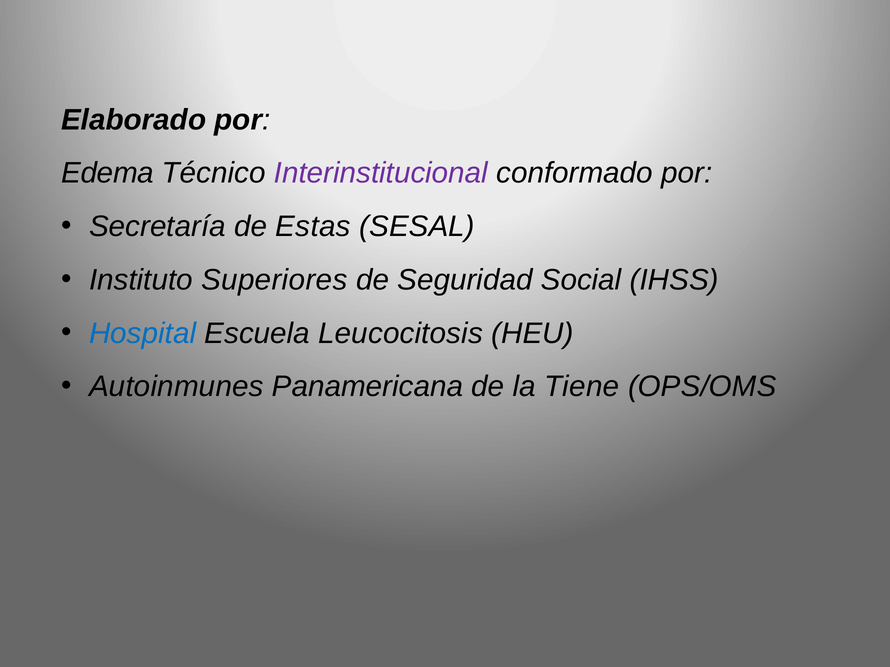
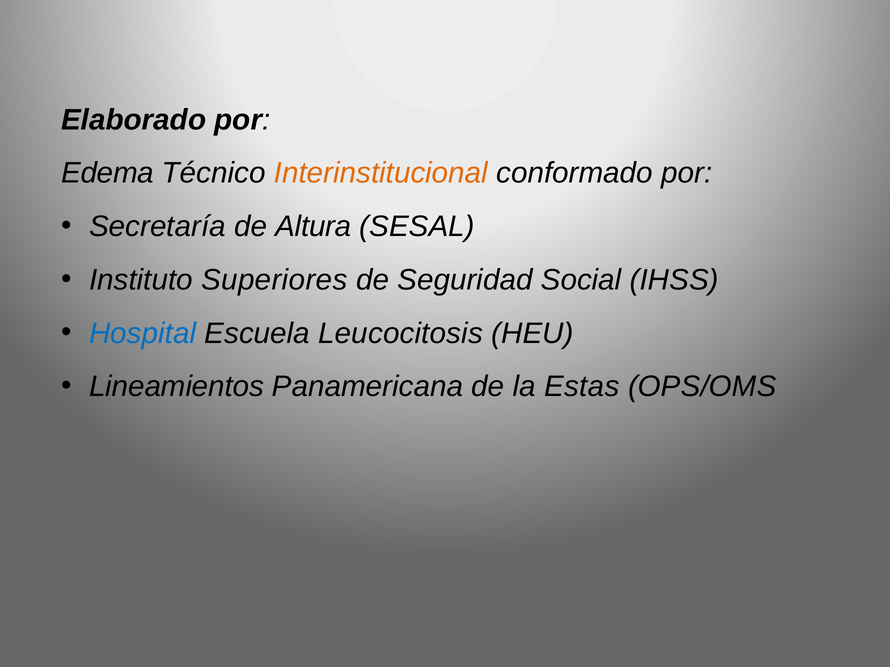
Interinstitucional colour: purple -> orange
Estas: Estas -> Altura
Autoinmunes: Autoinmunes -> Lineamientos
Tiene: Tiene -> Estas
